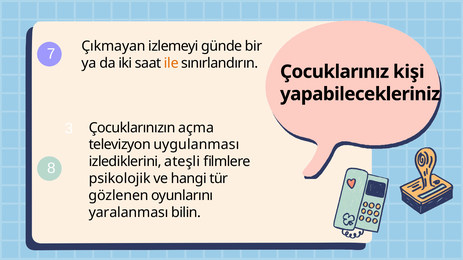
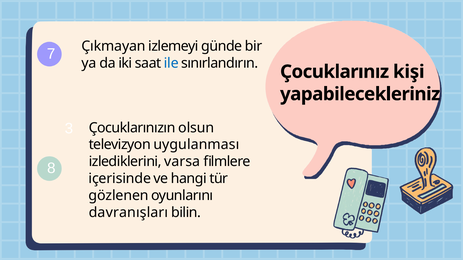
ile colour: orange -> blue
açma: açma -> olsun
ateşli: ateşli -> varsa
psikolojik: psikolojik -> içerisinde
yaralanması: yaralanması -> davranışları
